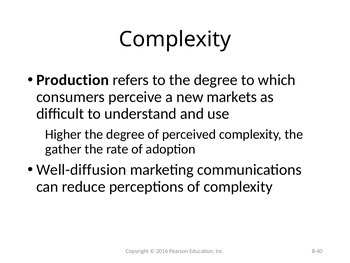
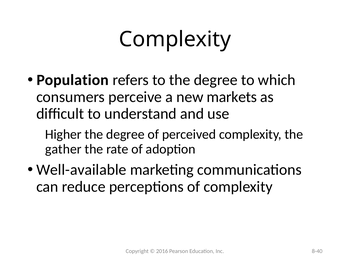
Production: Production -> Population
Well-diffusion: Well-diffusion -> Well-available
